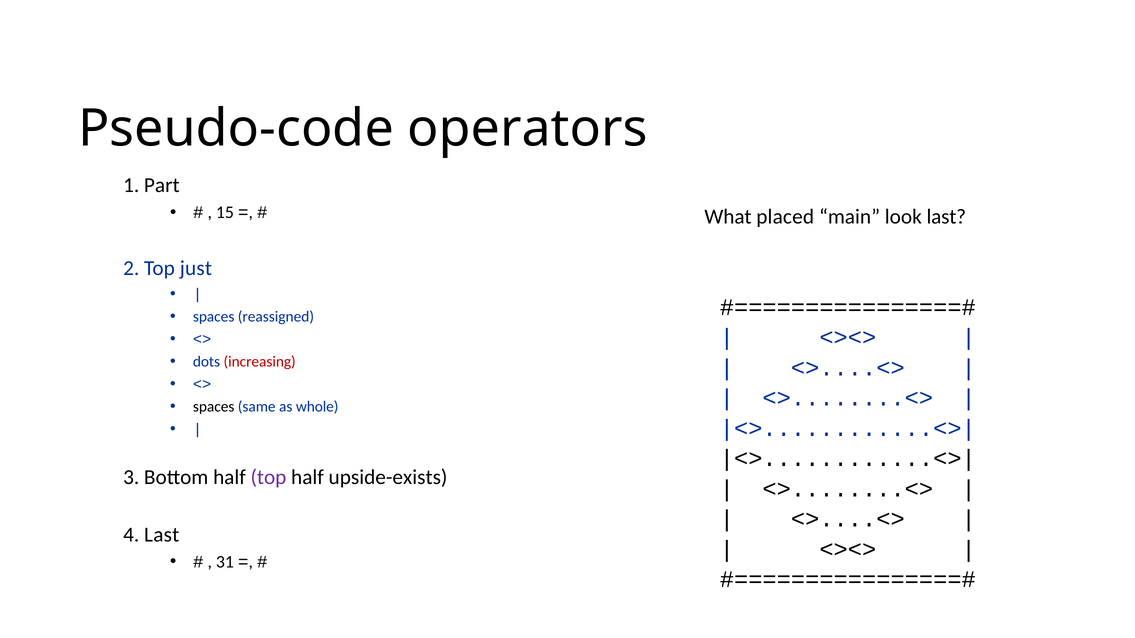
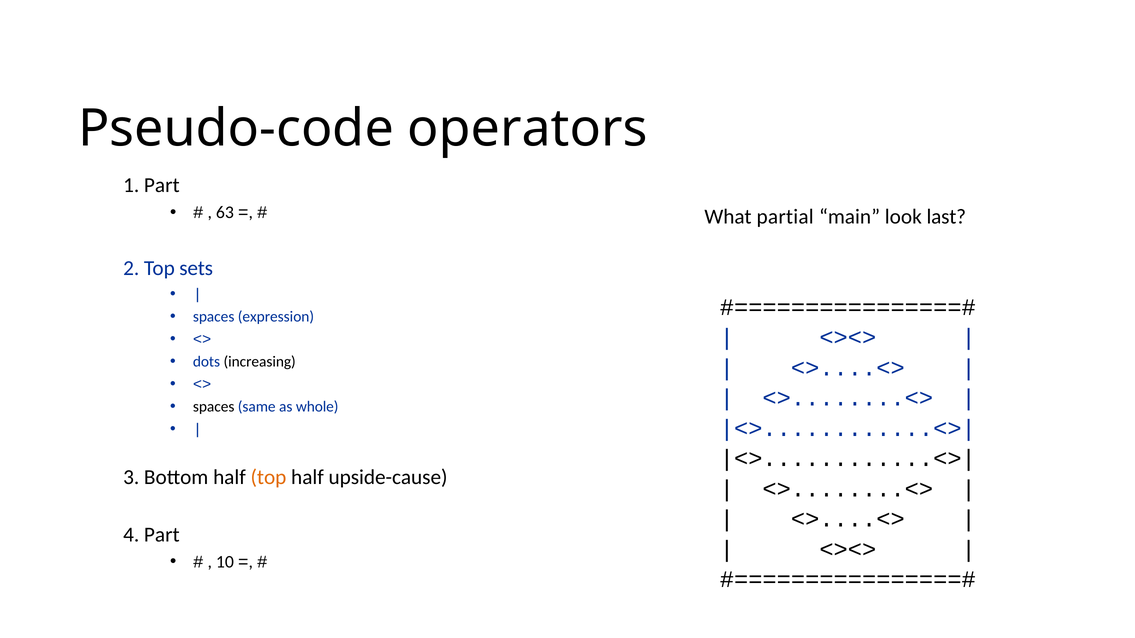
15: 15 -> 63
placed: placed -> partial
just: just -> sets
reassigned: reassigned -> expression
increasing colour: red -> black
top at (268, 477) colour: purple -> orange
upside-exists: upside-exists -> upside-cause
4 Last: Last -> Part
31: 31 -> 10
